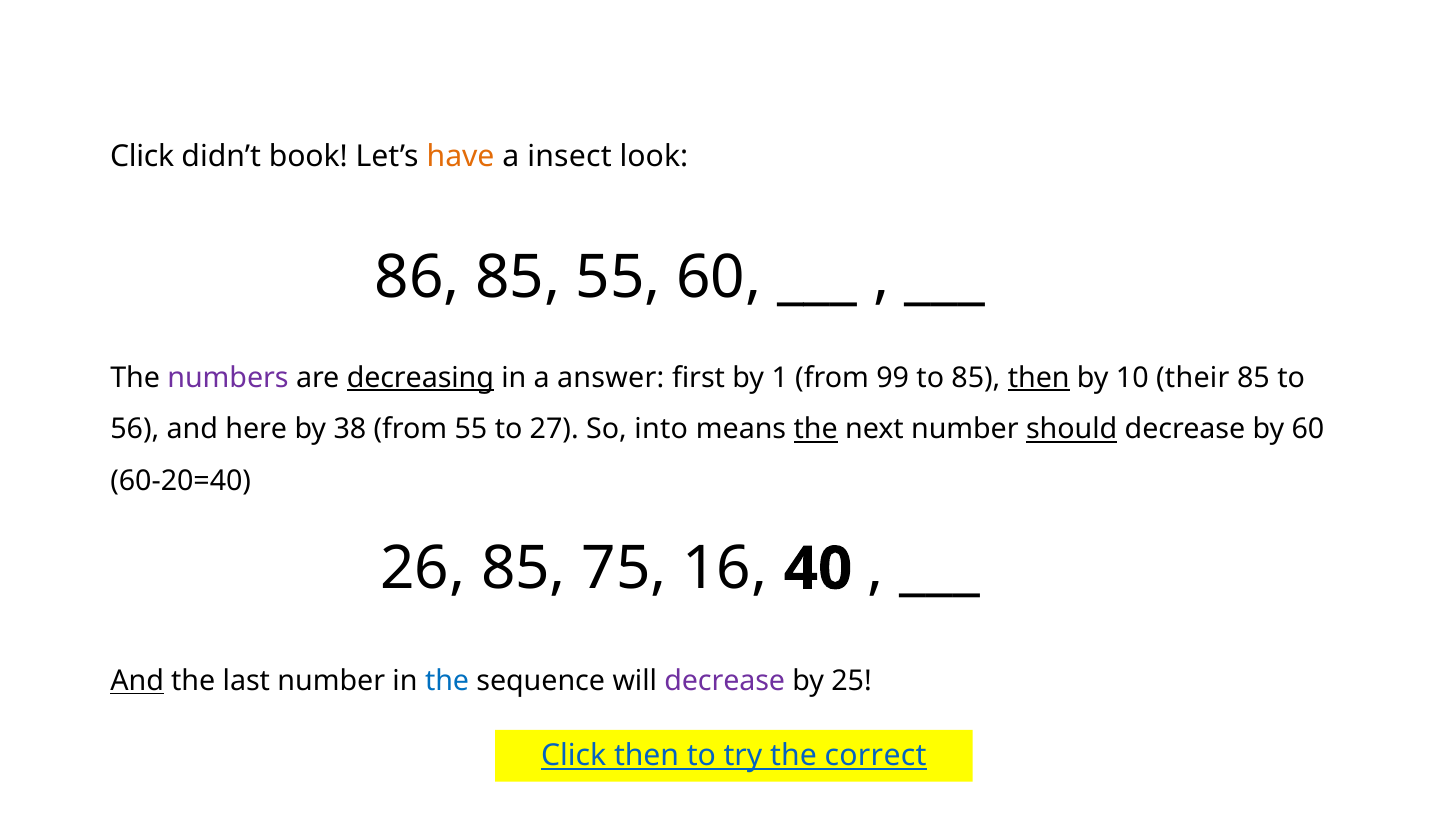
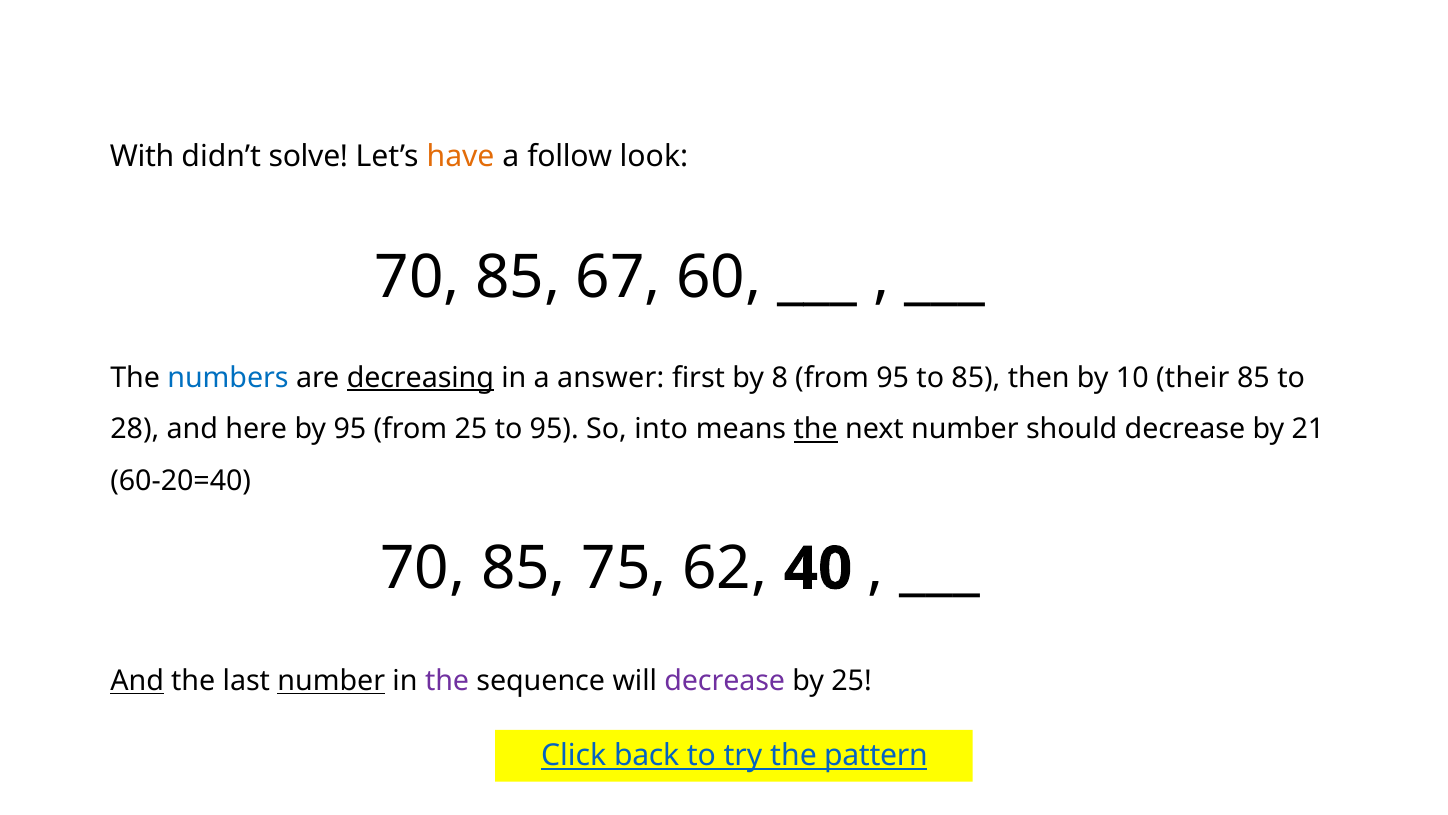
Click at (142, 157): Click -> With
book: book -> solve
insect: insect -> follow
86 at (417, 278): 86 -> 70
85 55: 55 -> 67
numbers colour: purple -> blue
1: 1 -> 8
from 99: 99 -> 95
then at (1039, 378) underline: present -> none
56: 56 -> 28
by 38: 38 -> 95
from 55: 55 -> 25
to 27: 27 -> 95
should underline: present -> none
by 60: 60 -> 21
26 at (423, 569): 26 -> 70
16: 16 -> 62
number at (331, 681) underline: none -> present
the at (447, 681) colour: blue -> purple
Click then: then -> back
correct: correct -> pattern
